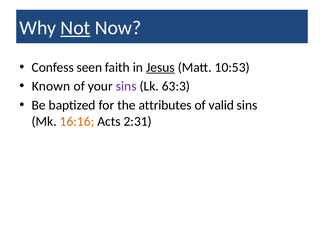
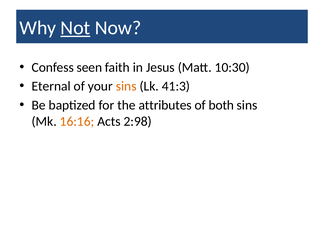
Jesus underline: present -> none
10:53: 10:53 -> 10:30
Known: Known -> Eternal
sins at (126, 86) colour: purple -> orange
63:3: 63:3 -> 41:3
valid: valid -> both
2:31: 2:31 -> 2:98
